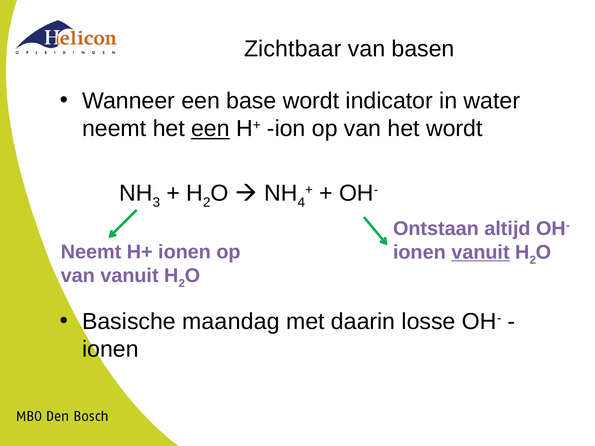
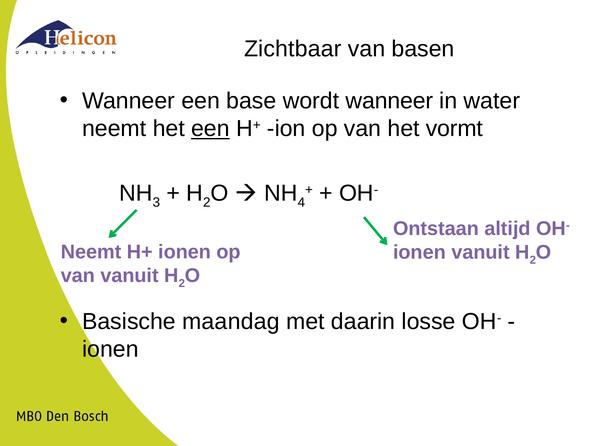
wordt indicator: indicator -> wanneer
het wordt: wordt -> vormt
vanuit at (481, 252) underline: present -> none
